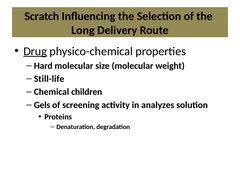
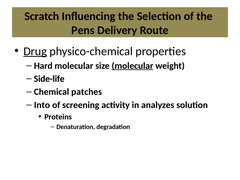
Long: Long -> Pens
molecular at (132, 66) underline: none -> present
Still-life: Still-life -> Side-life
children: children -> patches
Gels: Gels -> Into
